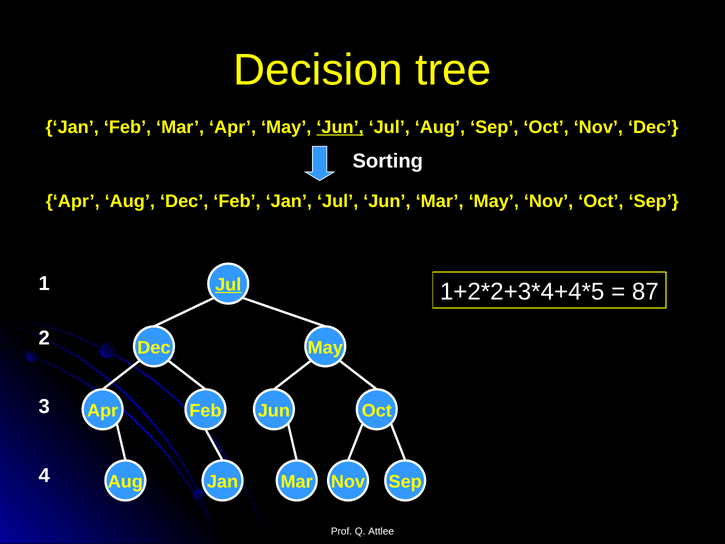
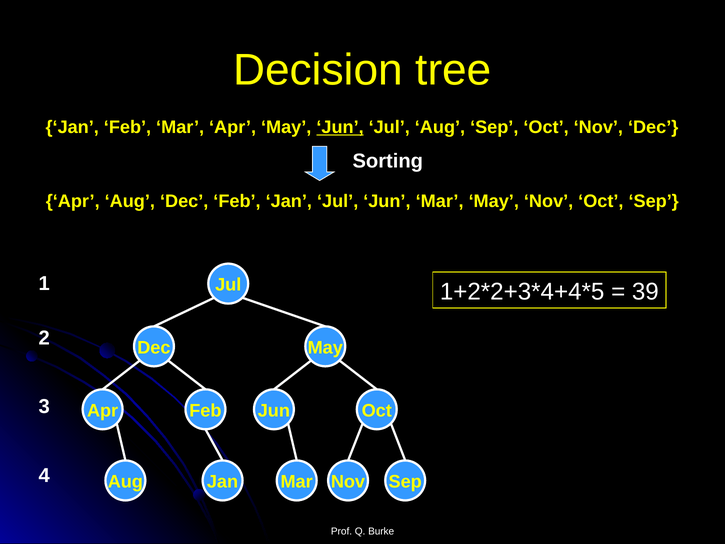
Jul at (228, 285) underline: present -> none
87: 87 -> 39
Attlee: Attlee -> Burke
